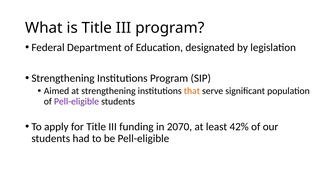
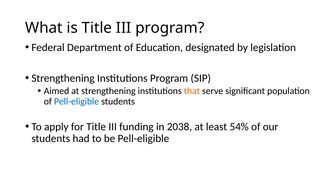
Pell-eligible at (77, 102) colour: purple -> blue
2070: 2070 -> 2038
42%: 42% -> 54%
